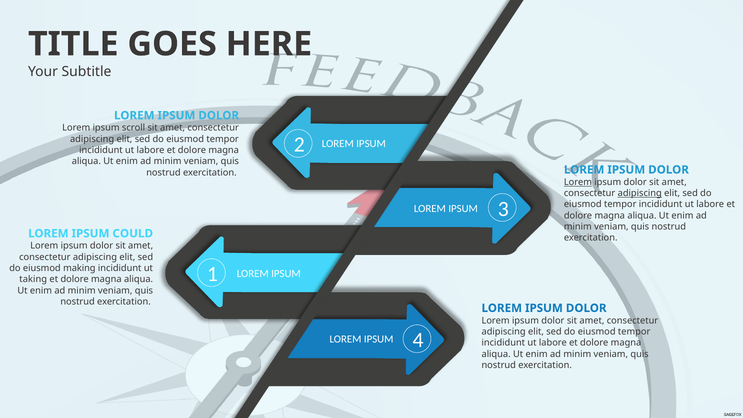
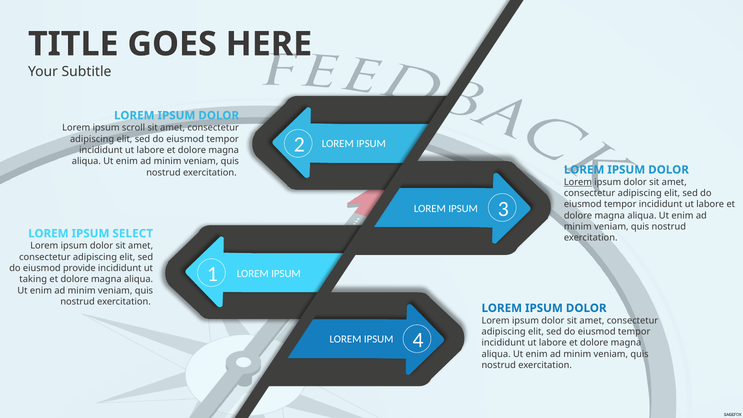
adipiscing at (640, 193) underline: present -> none
COULD: COULD -> SELECT
making: making -> provide
